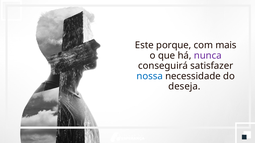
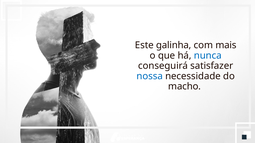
porque: porque -> galinha
nunca colour: purple -> blue
deseja: deseja -> macho
